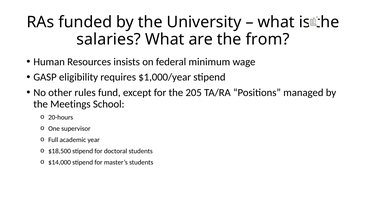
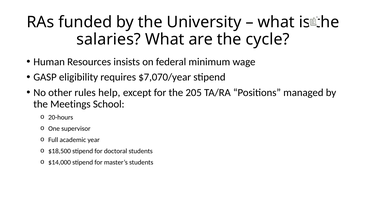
from: from -> cycle
$1,000/year: $1,000/year -> $7,070/year
fund: fund -> help
